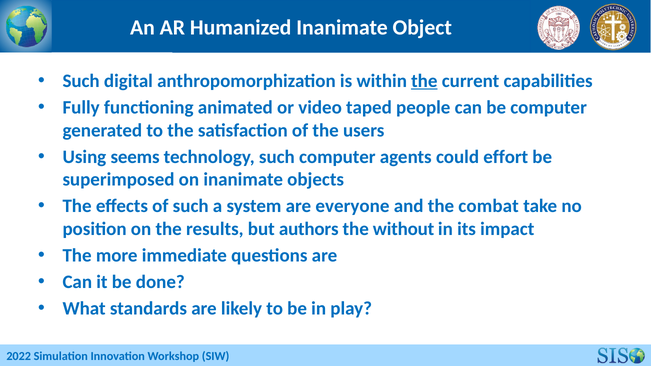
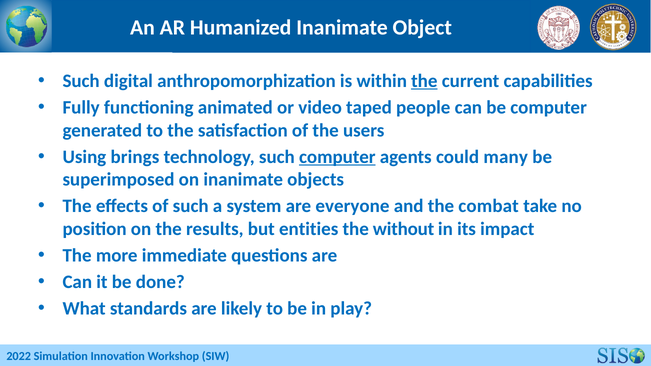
seems: seems -> brings
computer at (337, 157) underline: none -> present
effort: effort -> many
authors: authors -> entities
